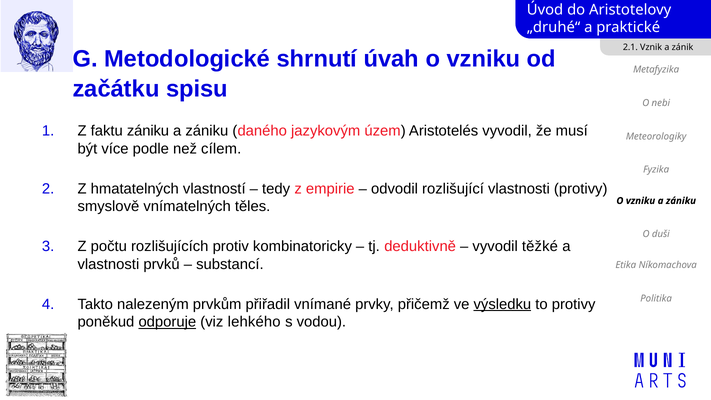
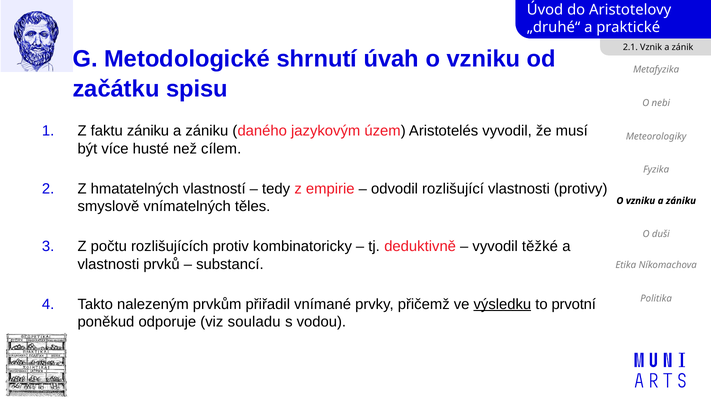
podle: podle -> husté
to protivy: protivy -> prvotní
odporuje underline: present -> none
lehkého: lehkého -> souladu
